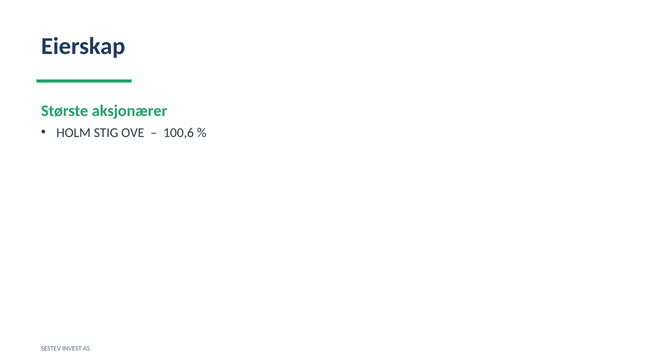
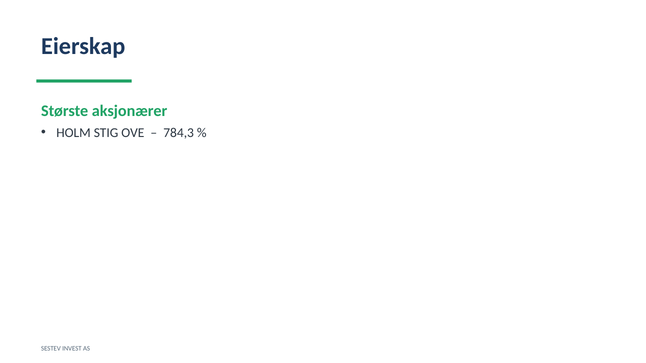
100,6: 100,6 -> 784,3
